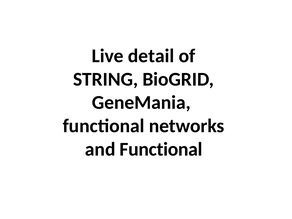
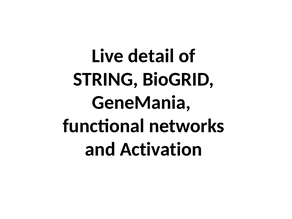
and Functional: Functional -> Activation
